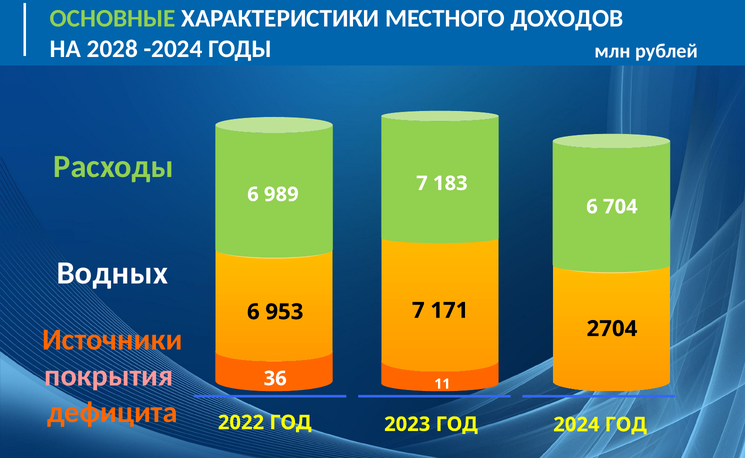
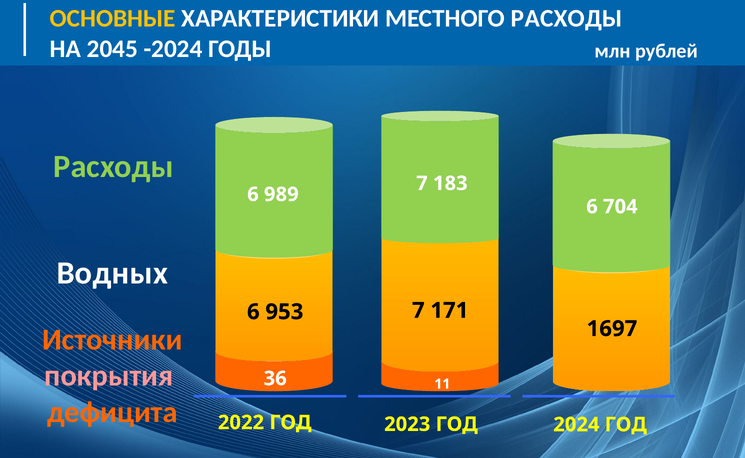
ОСНОВНЫЕ colour: light green -> yellow
МЕСТНОГО ДОХОДОВ: ДОХОДОВ -> РАСХОДЫ
2028: 2028 -> 2045
2704: 2704 -> 1697
